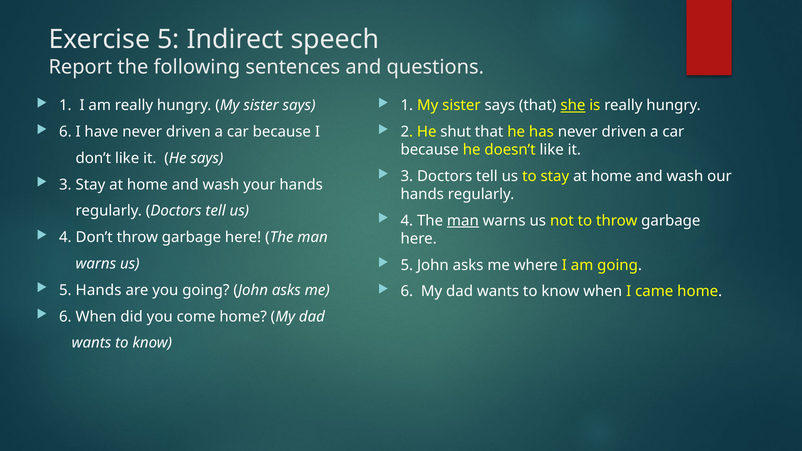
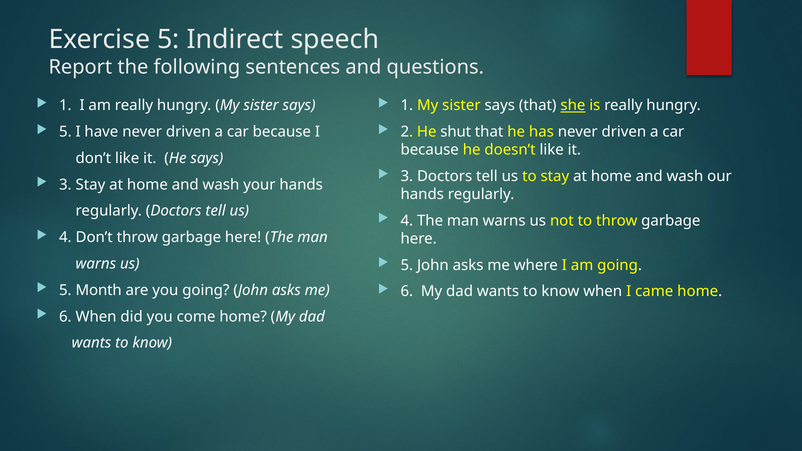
6 at (65, 132): 6 -> 5
man at (463, 221) underline: present -> none
5 Hands: Hands -> Month
